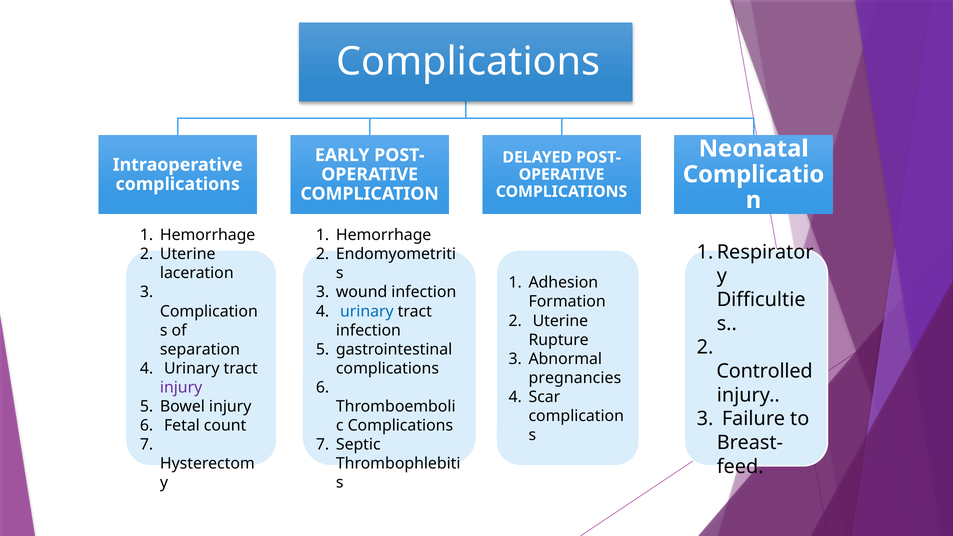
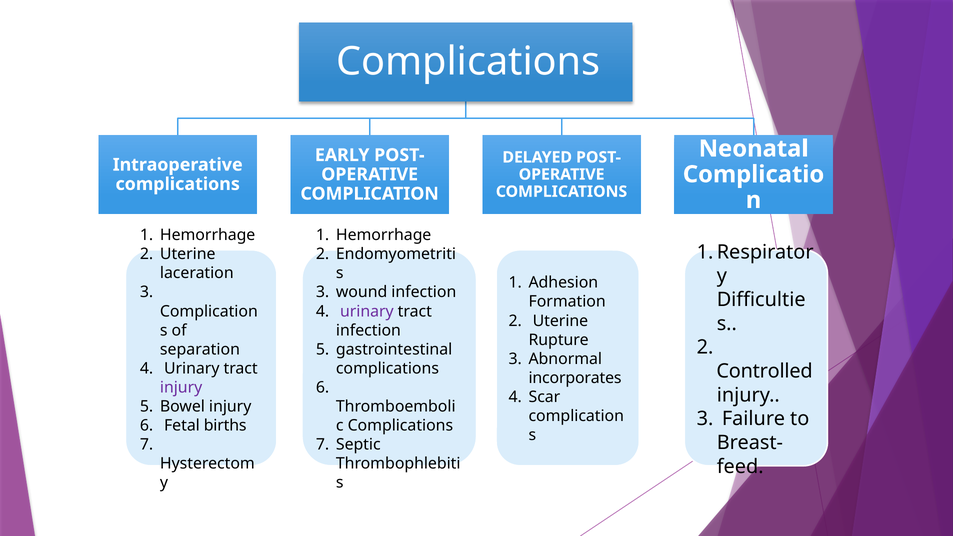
urinary at (367, 311) colour: blue -> purple
pregnancies: pregnancies -> incorporates
count: count -> births
